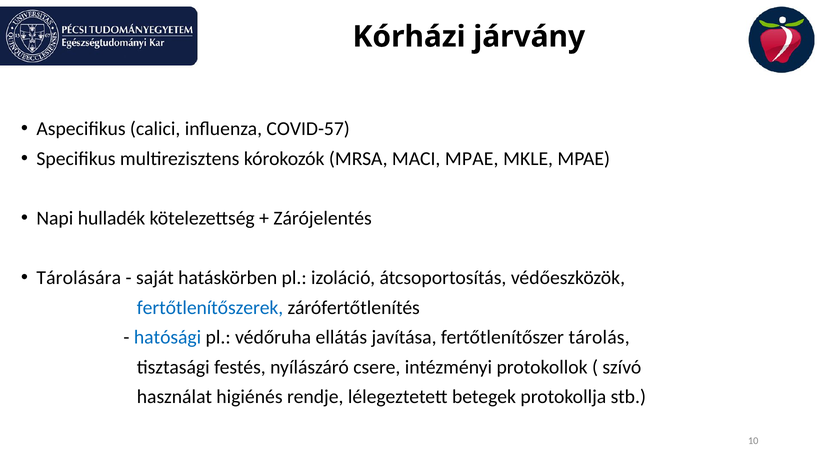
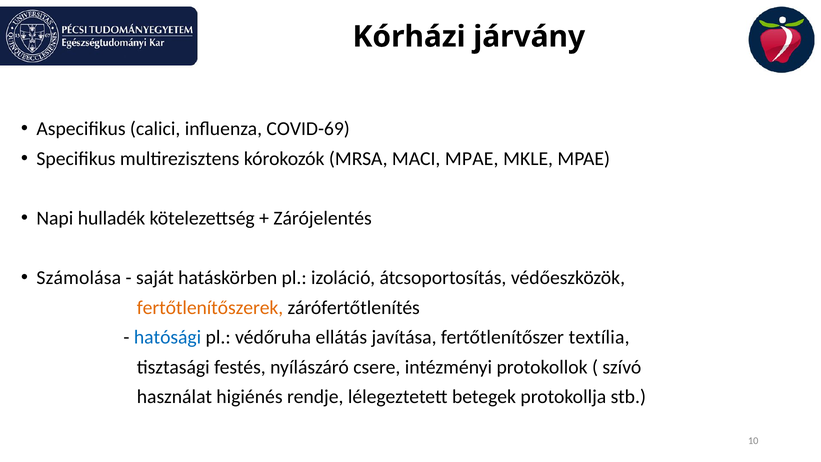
COVID-57: COVID-57 -> COVID-69
Tárolására: Tárolására -> Számolása
fertőtlenítőszerek colour: blue -> orange
tárolás: tárolás -> textília
